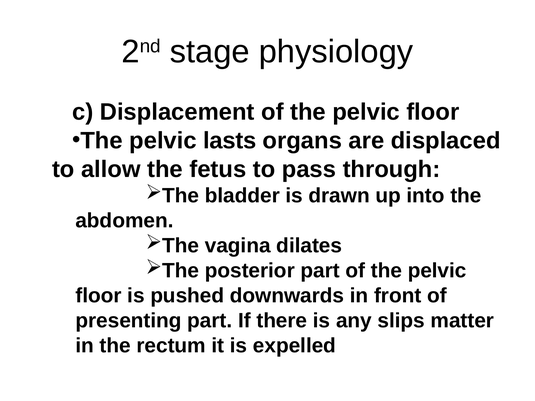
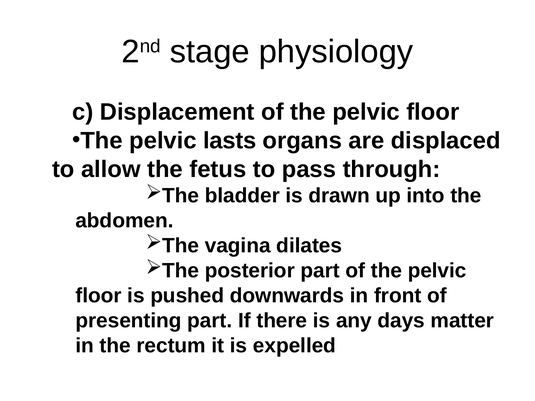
slips: slips -> days
